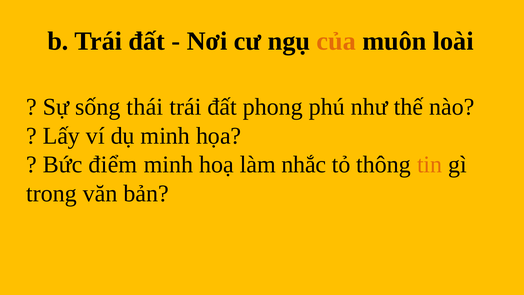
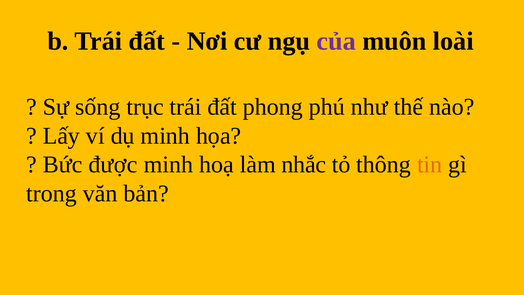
của colour: orange -> purple
thái: thái -> trục
điểm: điểm -> được
